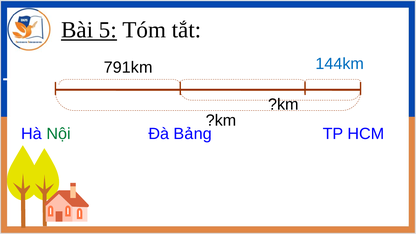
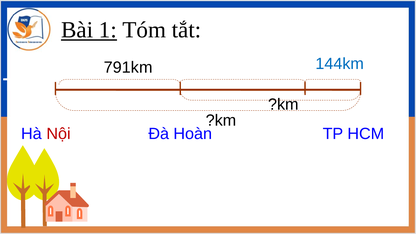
Bài 5: 5 -> 1
Nội colour: green -> red
Bảng: Bảng -> Hoàn
